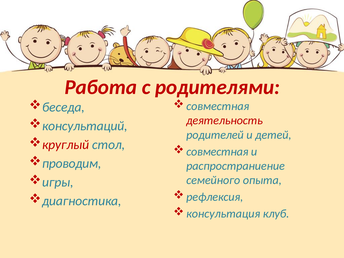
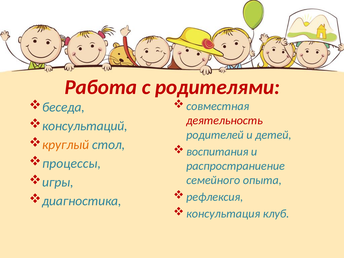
круглый colour: red -> orange
совместная at (217, 152): совместная -> воспитания
проводим: проводим -> процессы
